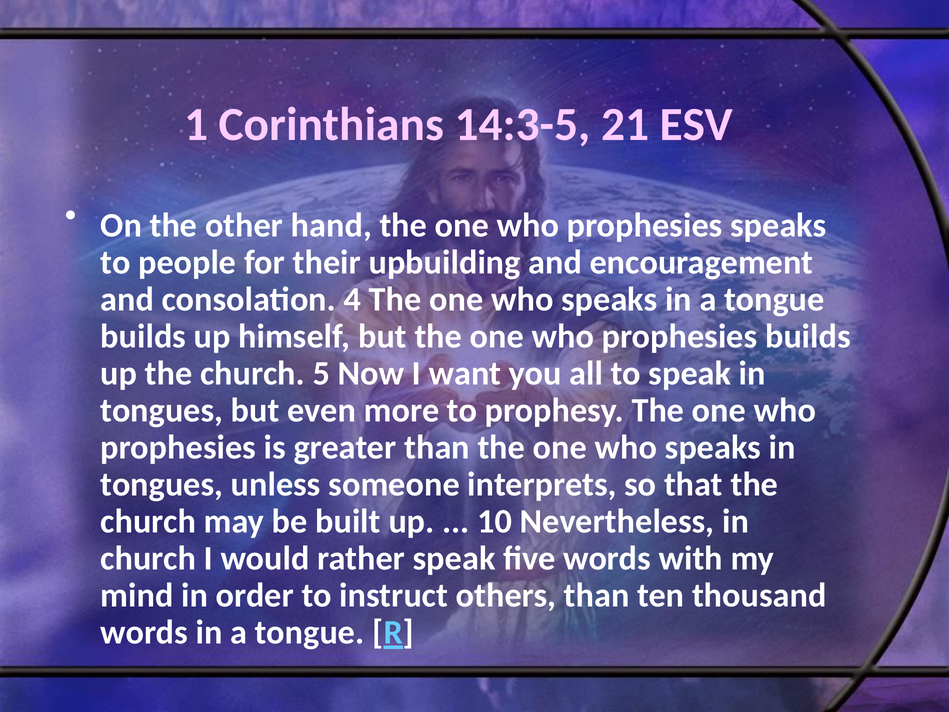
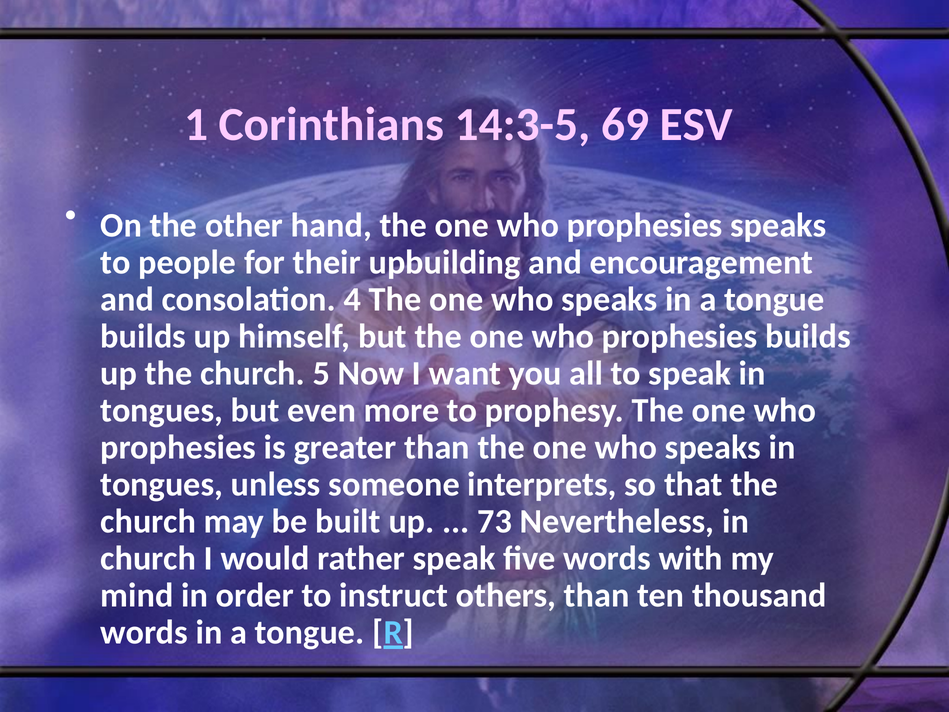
21: 21 -> 69
10: 10 -> 73
